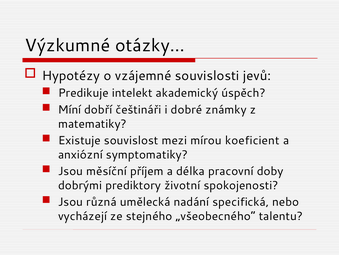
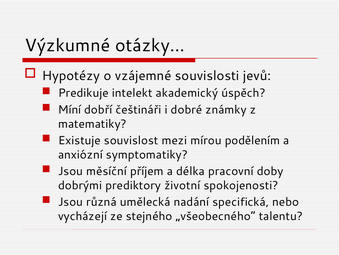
koeficient: koeficient -> podělením
